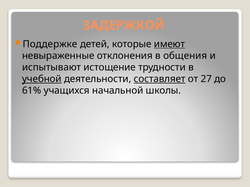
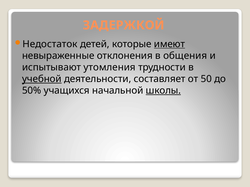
Поддержке: Поддержке -> Недостаток
истощение: истощение -> утомления
составляет underline: present -> none
27: 27 -> 50
61%: 61% -> 50%
школы underline: none -> present
